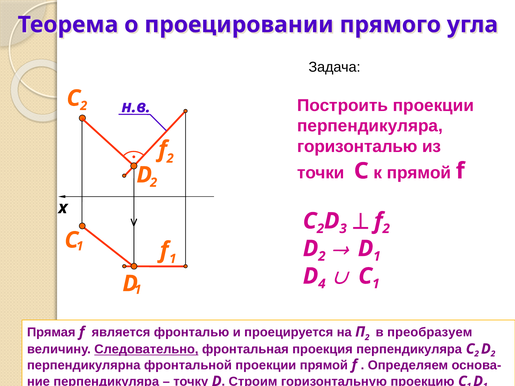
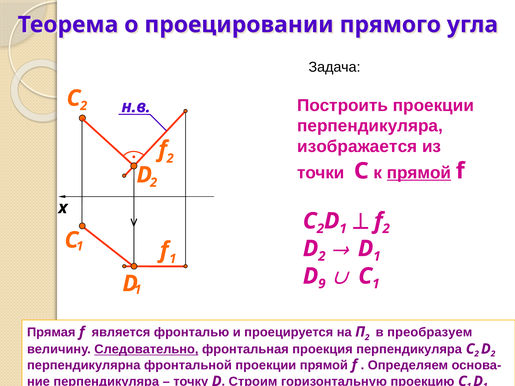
горизонталью: горизонталью -> изображается
прямой at (419, 173) underline: none -> present
3 at (343, 229): 3 -> 1
4: 4 -> 9
